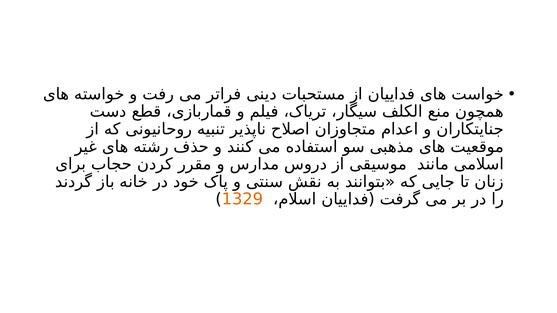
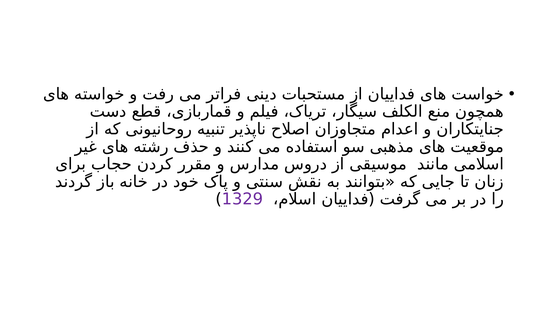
1329 colour: orange -> purple
